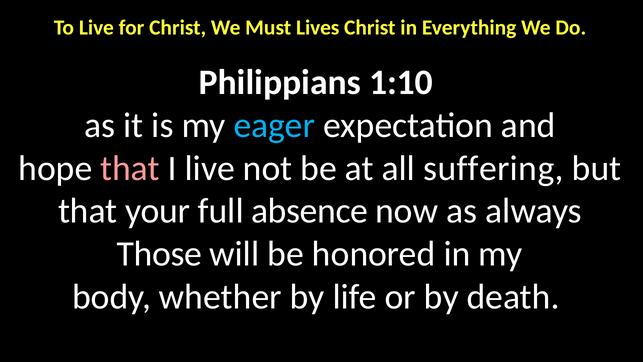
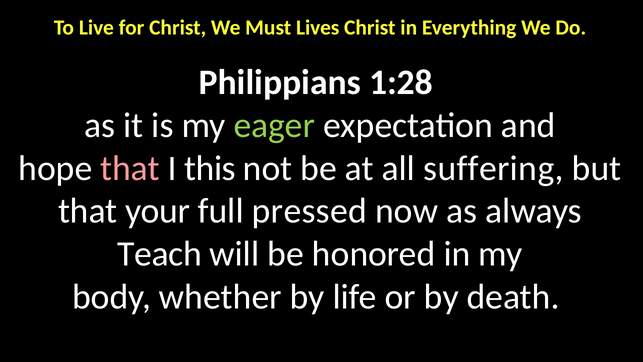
1:10: 1:10 -> 1:28
eager colour: light blue -> light green
I live: live -> this
absence: absence -> pressed
Those: Those -> Teach
